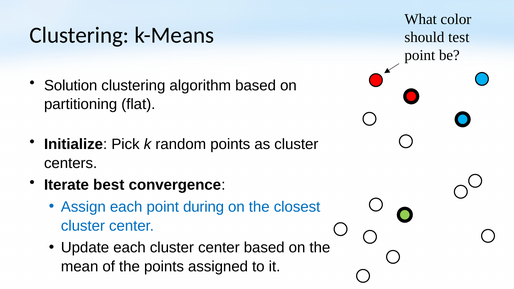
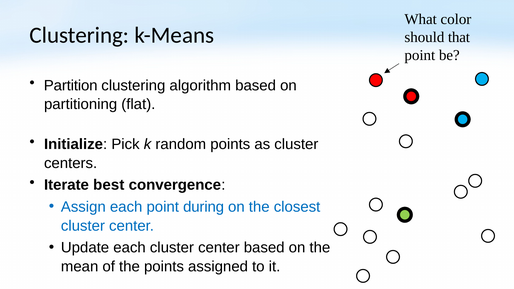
test: test -> that
Solution: Solution -> Partition
